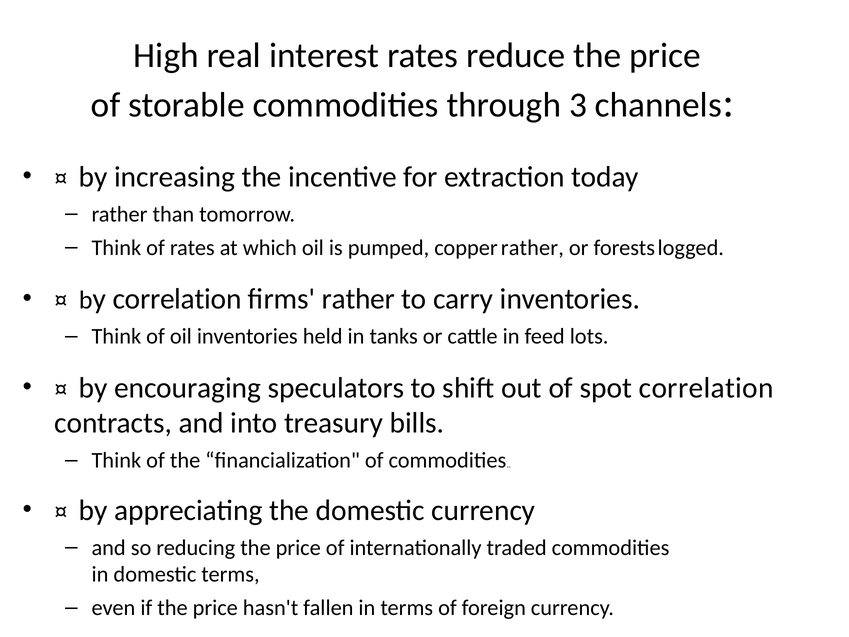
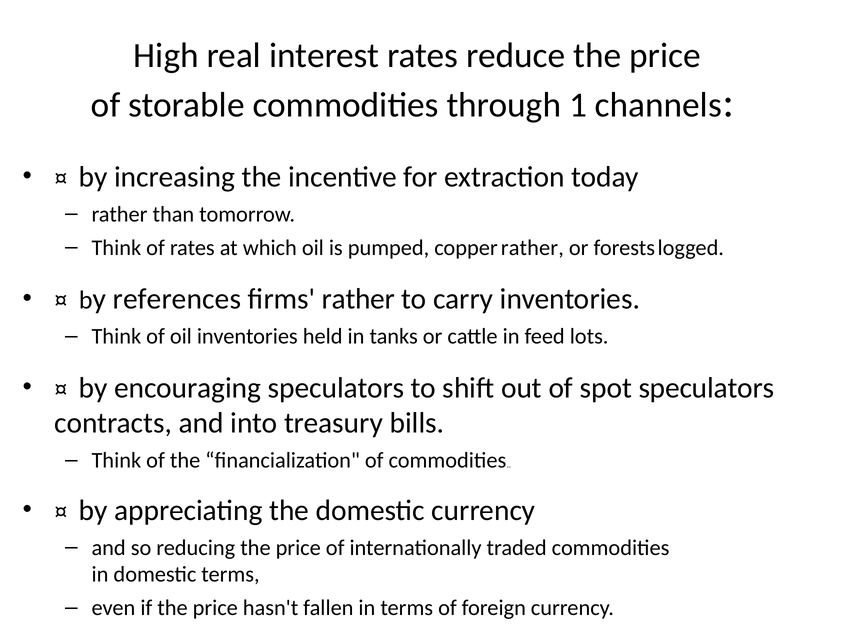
3: 3 -> 1
correlation at (177, 299): correlation -> references
spot correlation: correlation -> speculators
